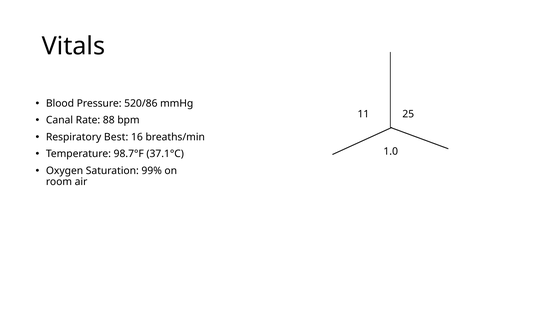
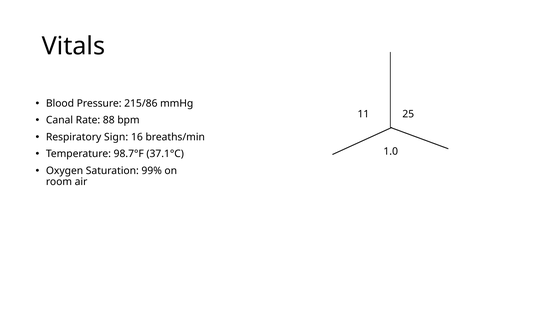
520/86: 520/86 -> 215/86
Best: Best -> Sign
